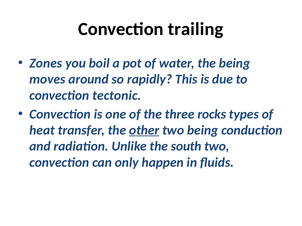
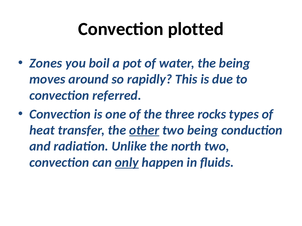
trailing: trailing -> plotted
tectonic: tectonic -> referred
south: south -> north
only underline: none -> present
